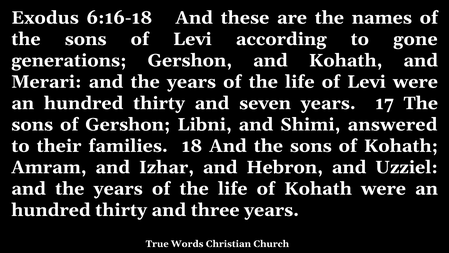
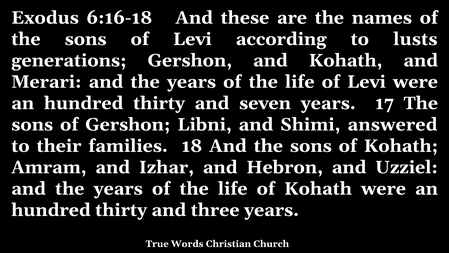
gone: gone -> lusts
